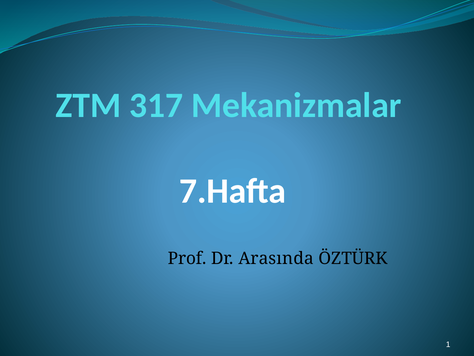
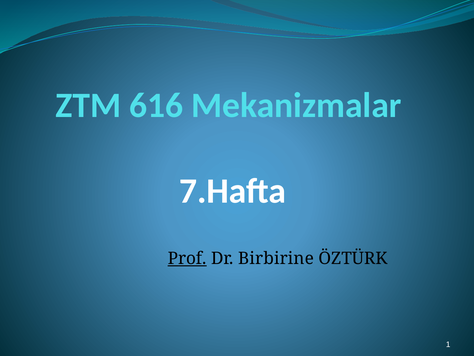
317: 317 -> 616
Prof underline: none -> present
Arasında: Arasında -> Birbirine
